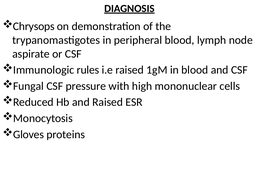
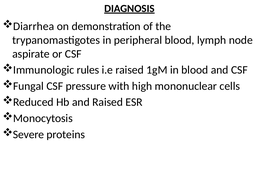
Chrysops: Chrysops -> Diarrhea
Gloves: Gloves -> Severe
